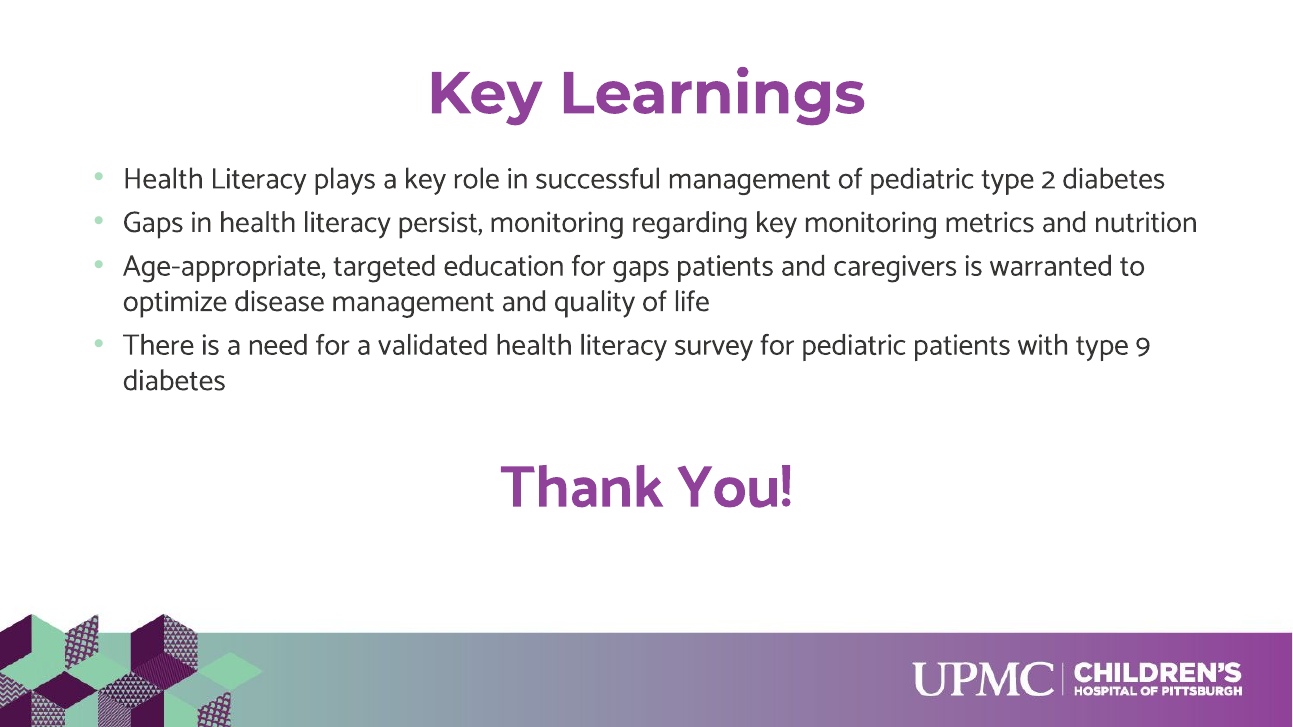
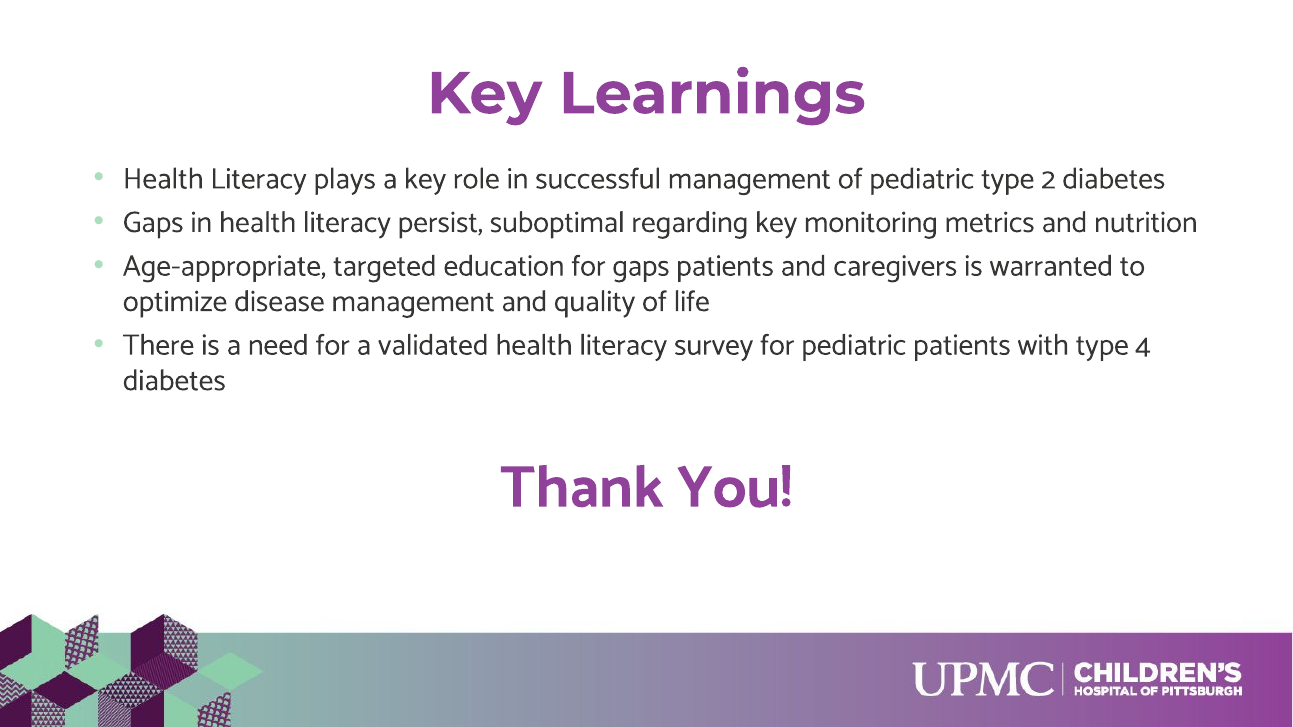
persist monitoring: monitoring -> suboptimal
9: 9 -> 4
